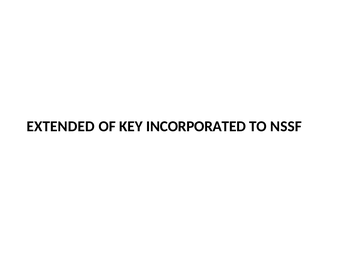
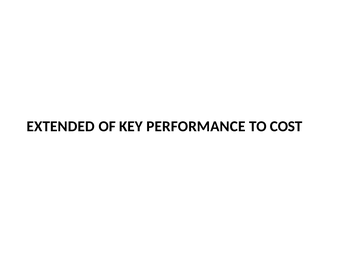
INCORPORATED: INCORPORATED -> PERFORMANCE
NSSF: NSSF -> COST
